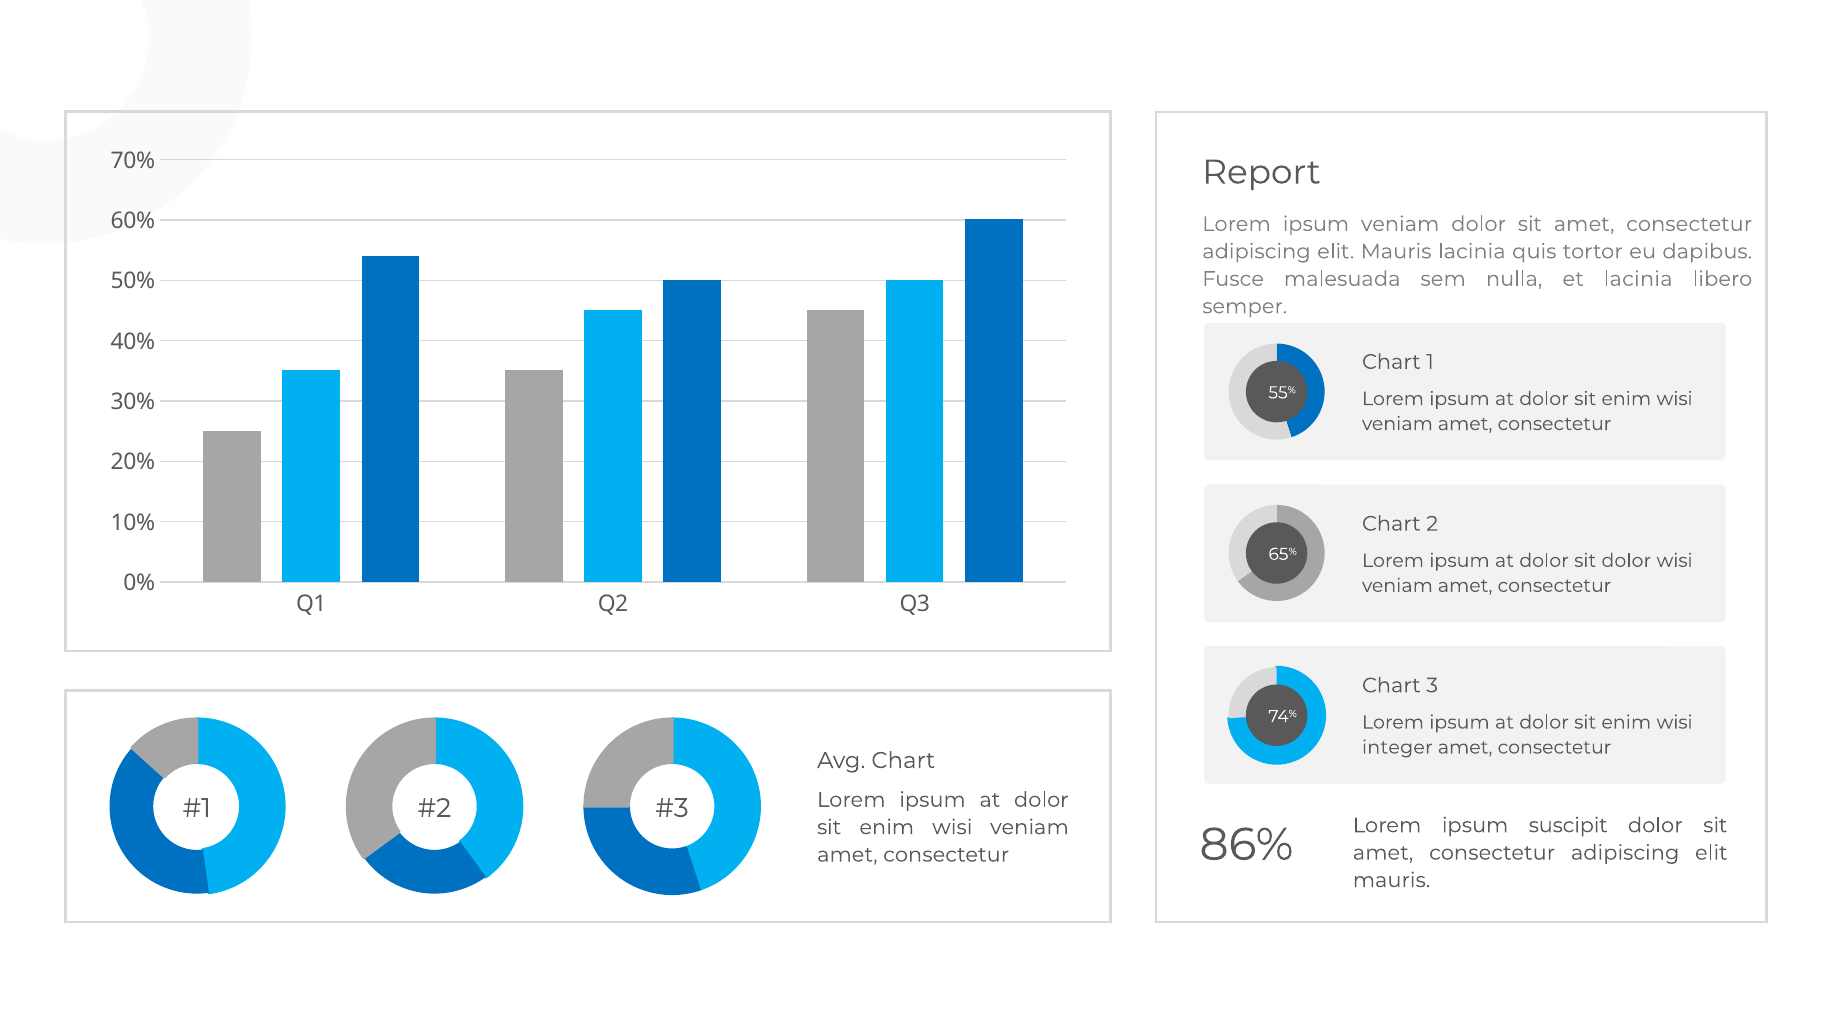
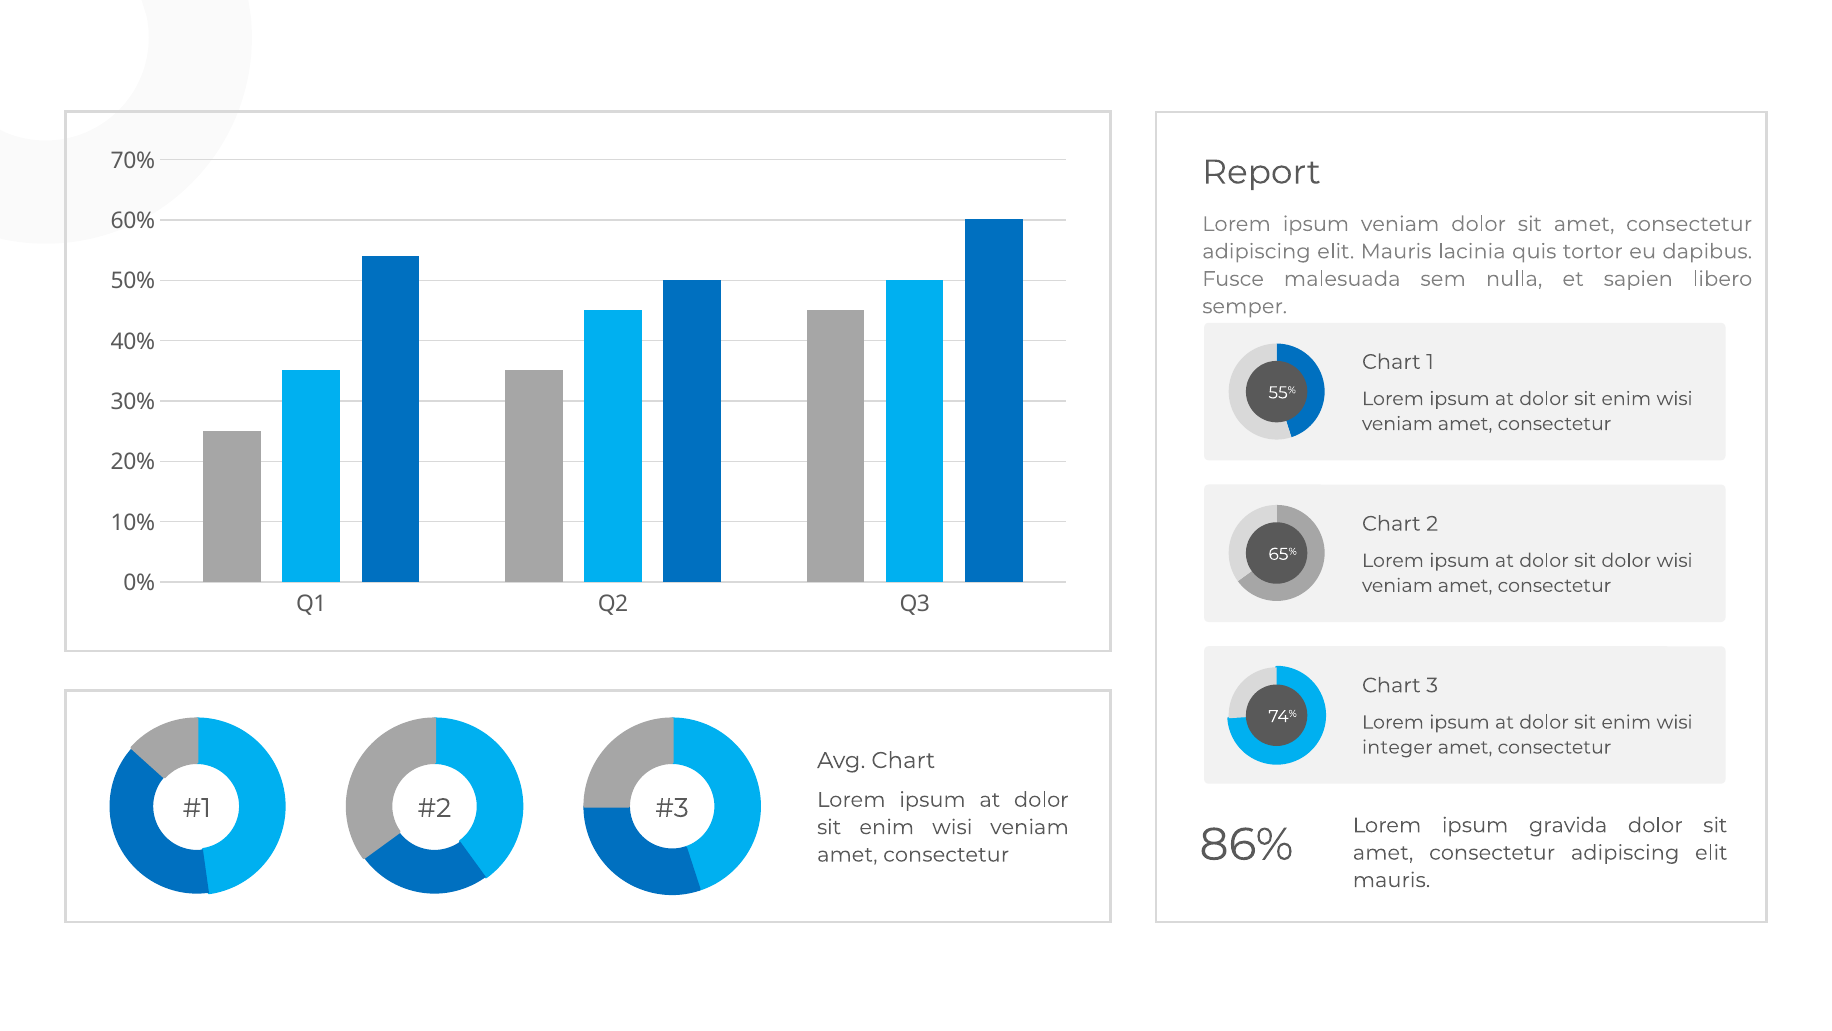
et lacinia: lacinia -> sapien
suscipit: suscipit -> gravida
